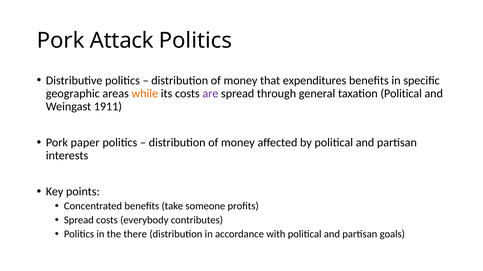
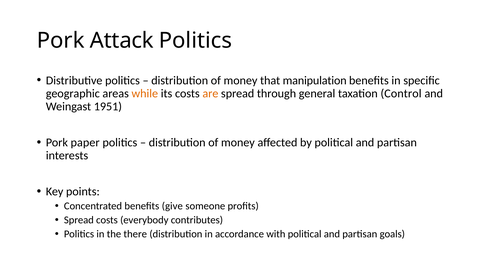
expenditures: expenditures -> manipulation
are colour: purple -> orange
taxation Political: Political -> Control
1911: 1911 -> 1951
take: take -> give
